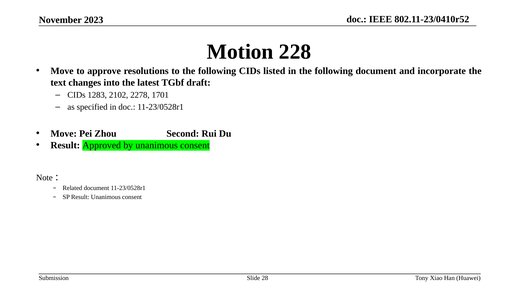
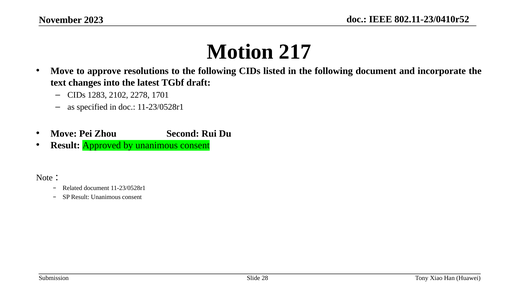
228: 228 -> 217
